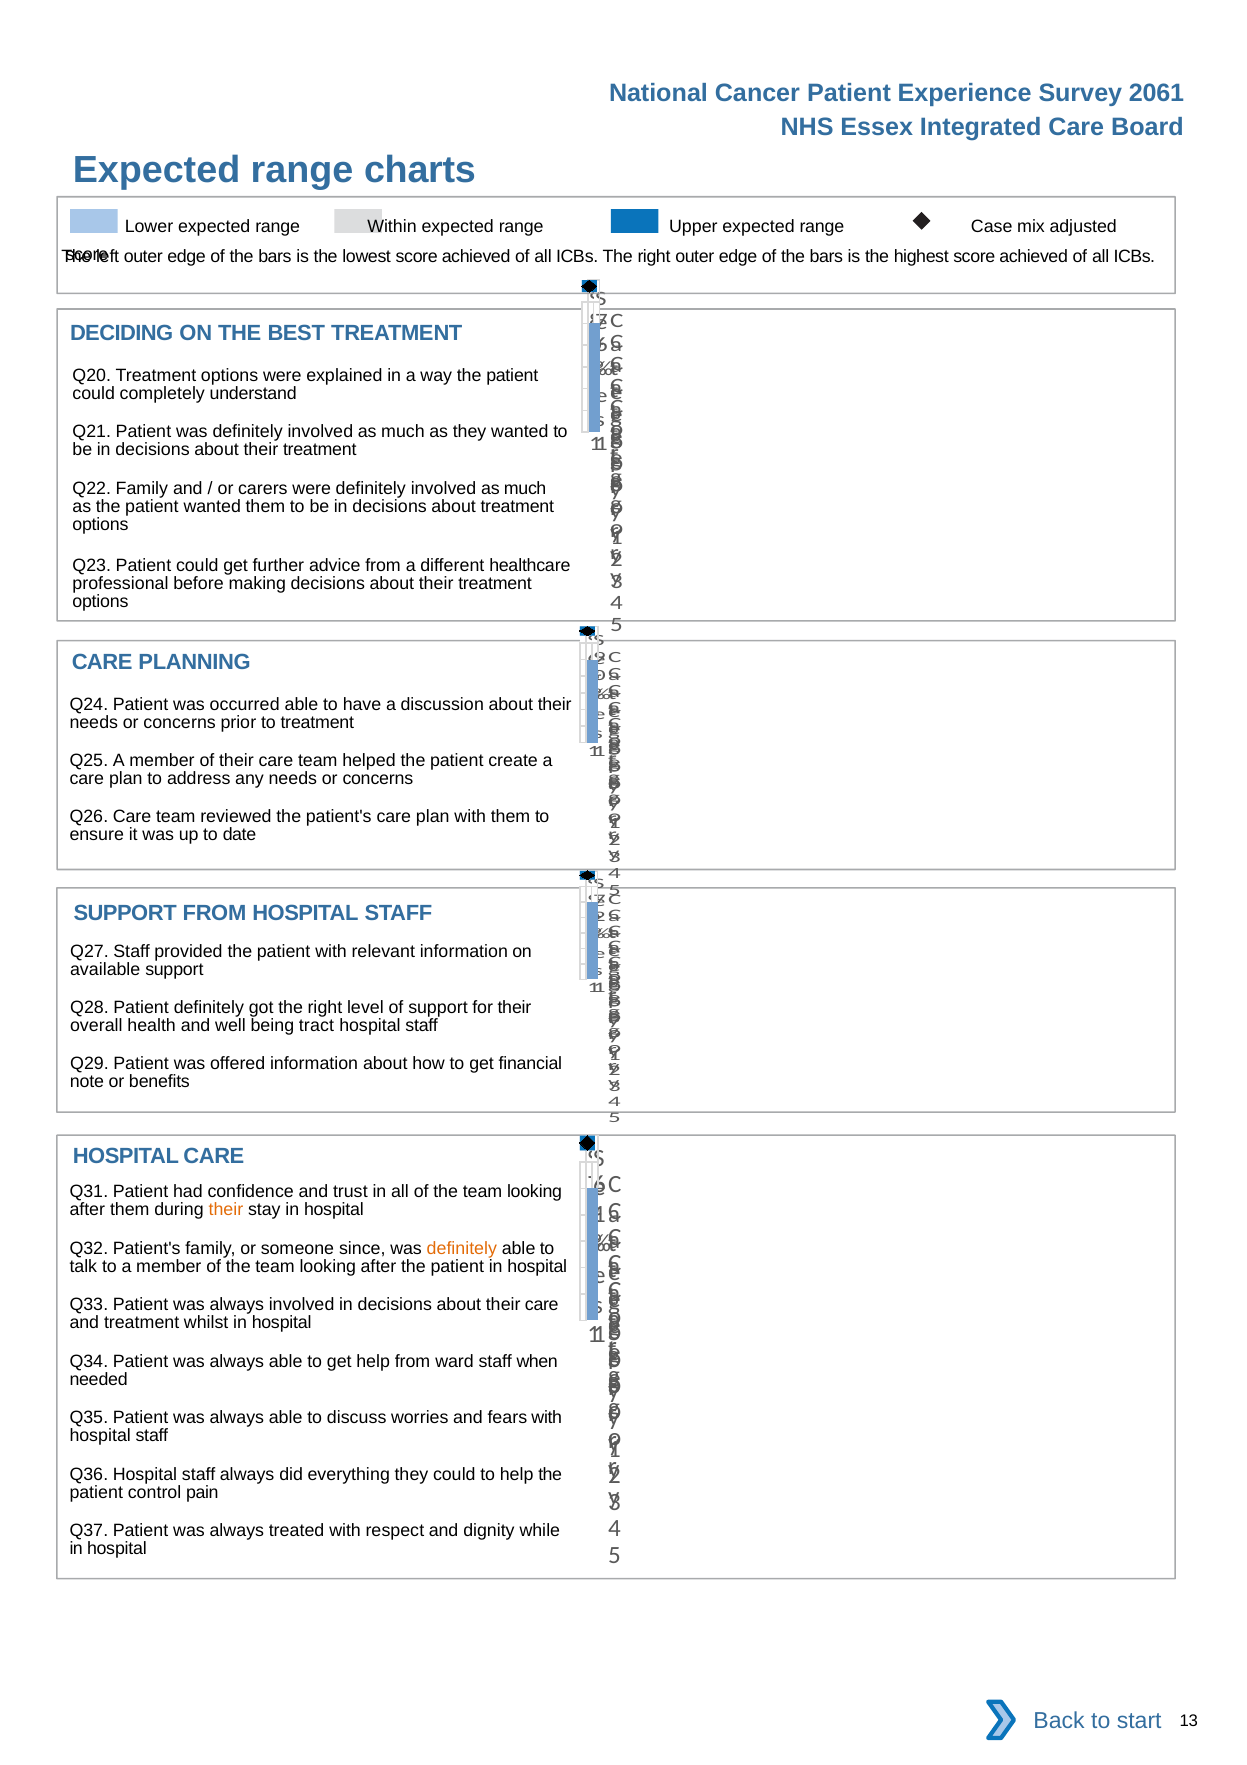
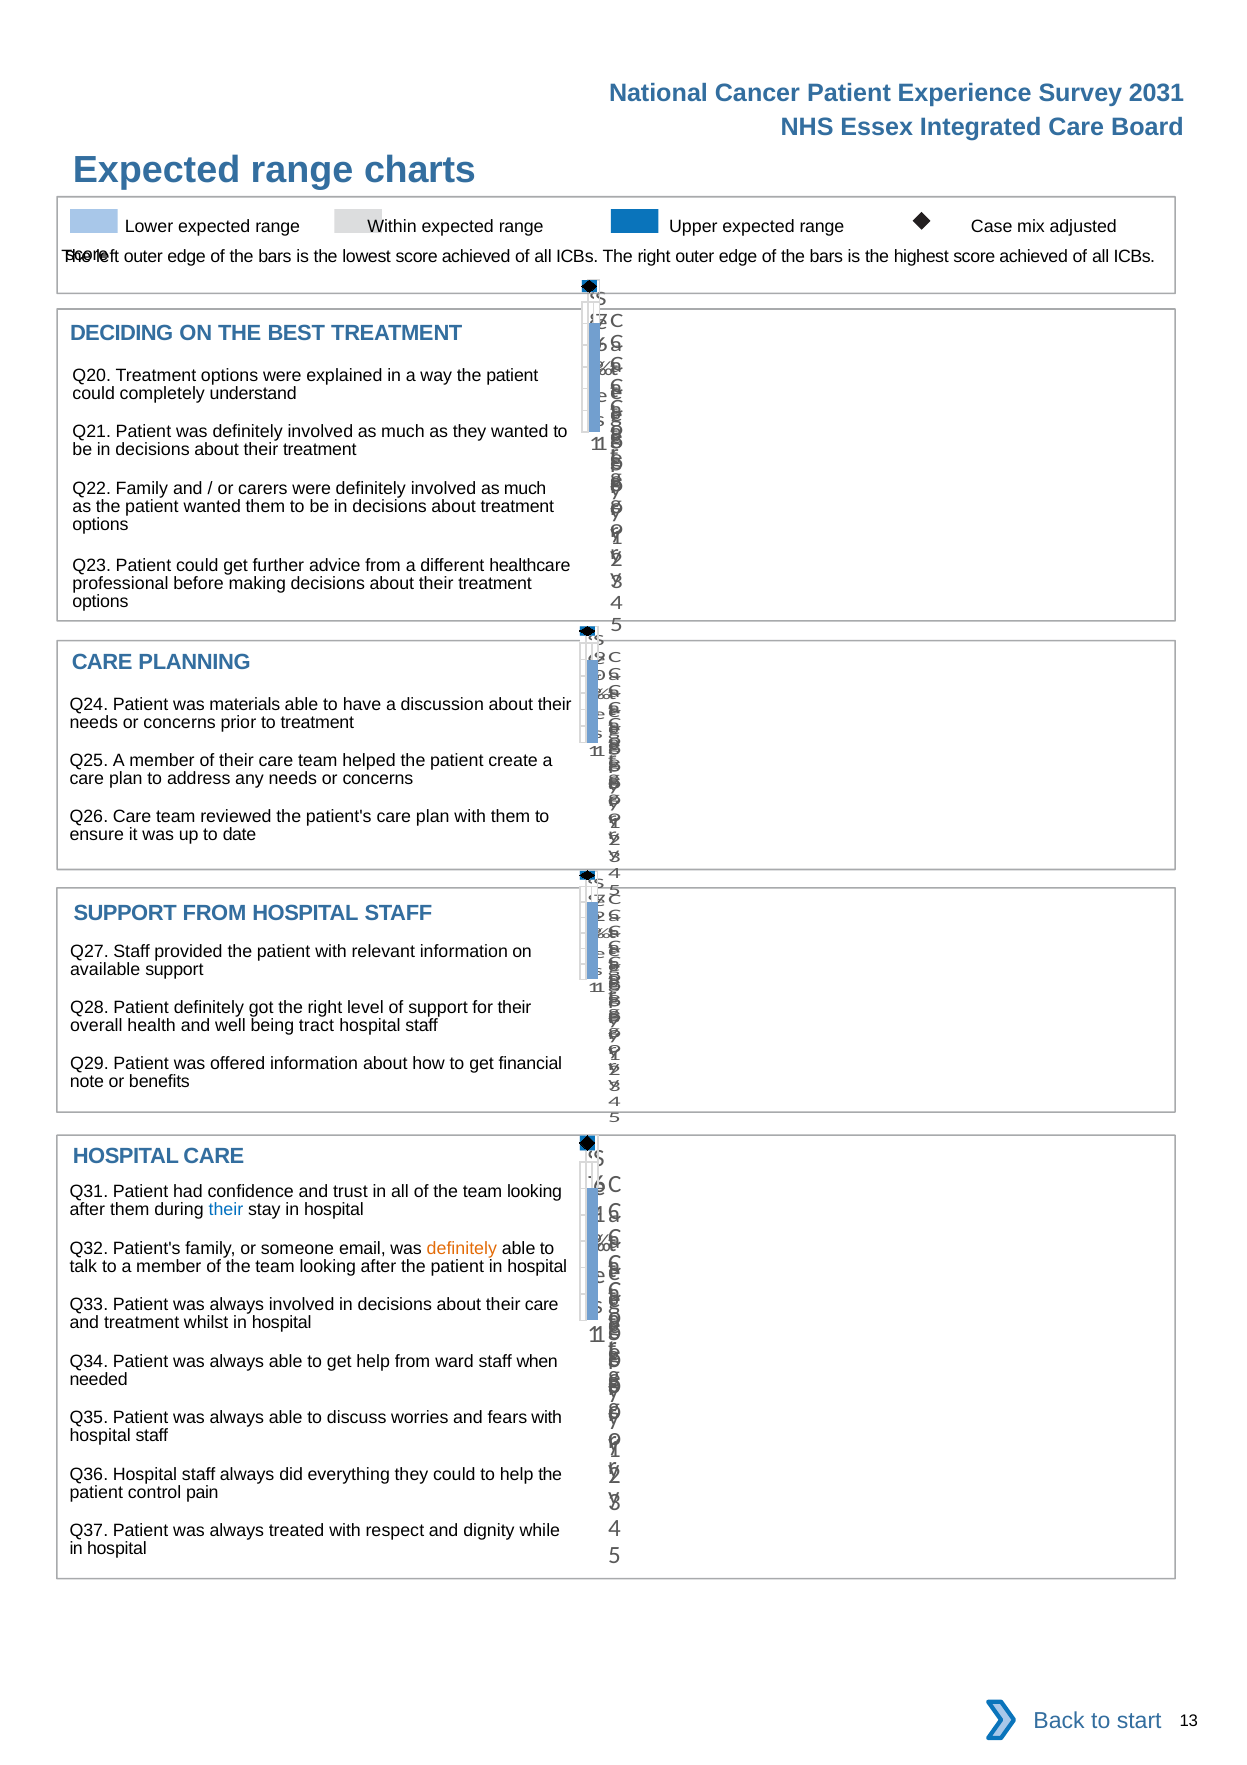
2061: 2061 -> 2031
occurred: occurred -> materials
their at (226, 1210) colour: orange -> blue
since: since -> email
